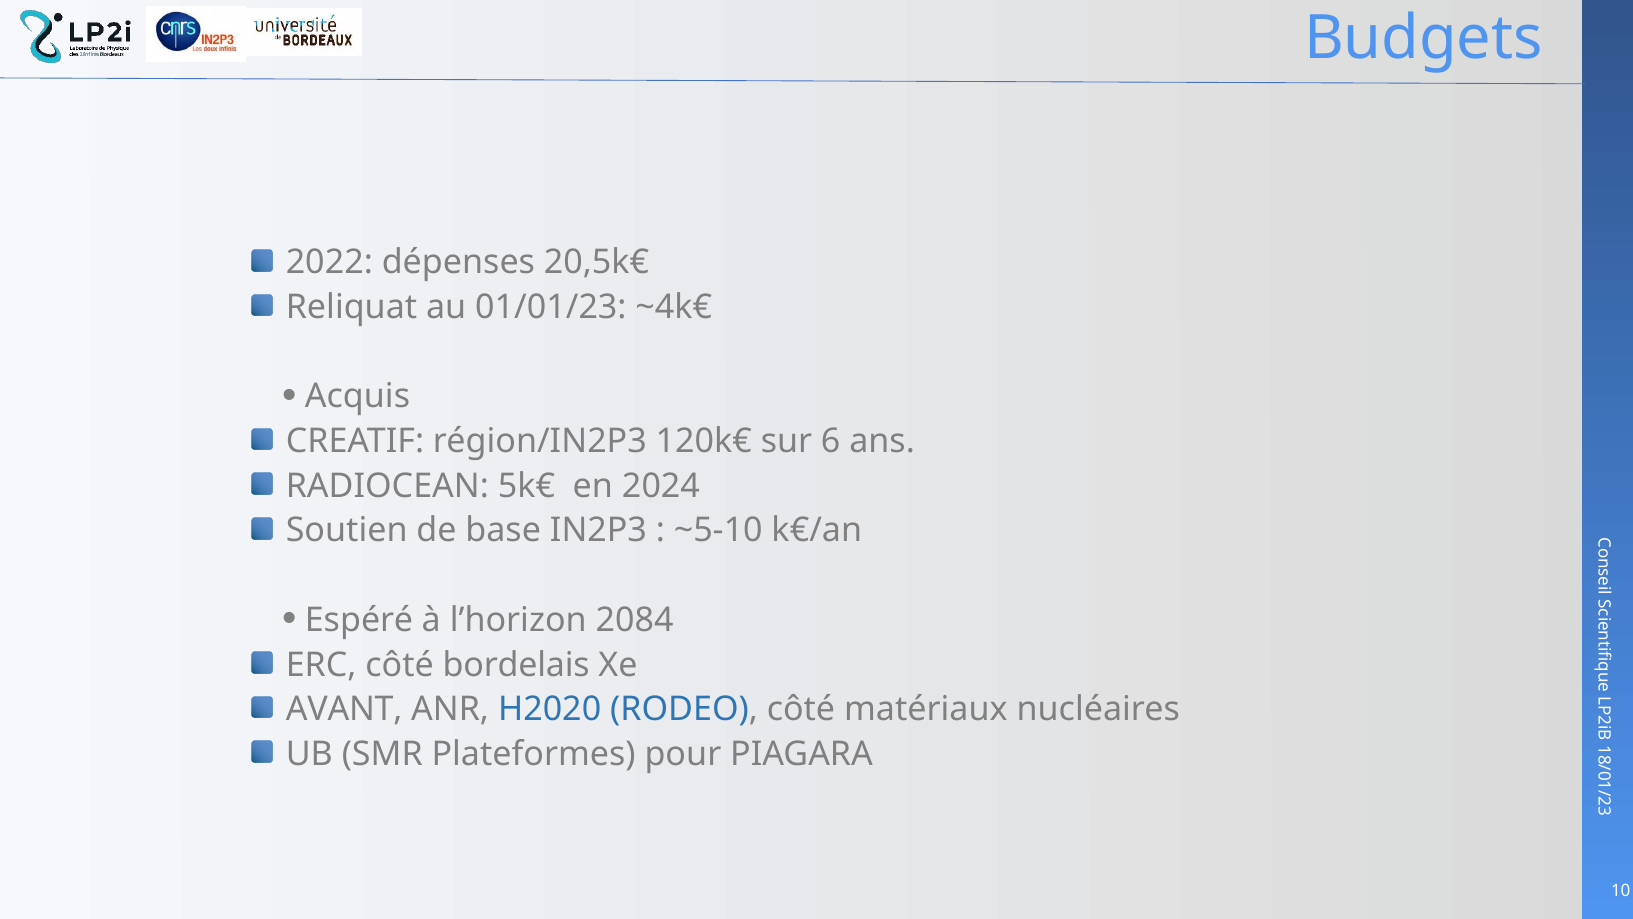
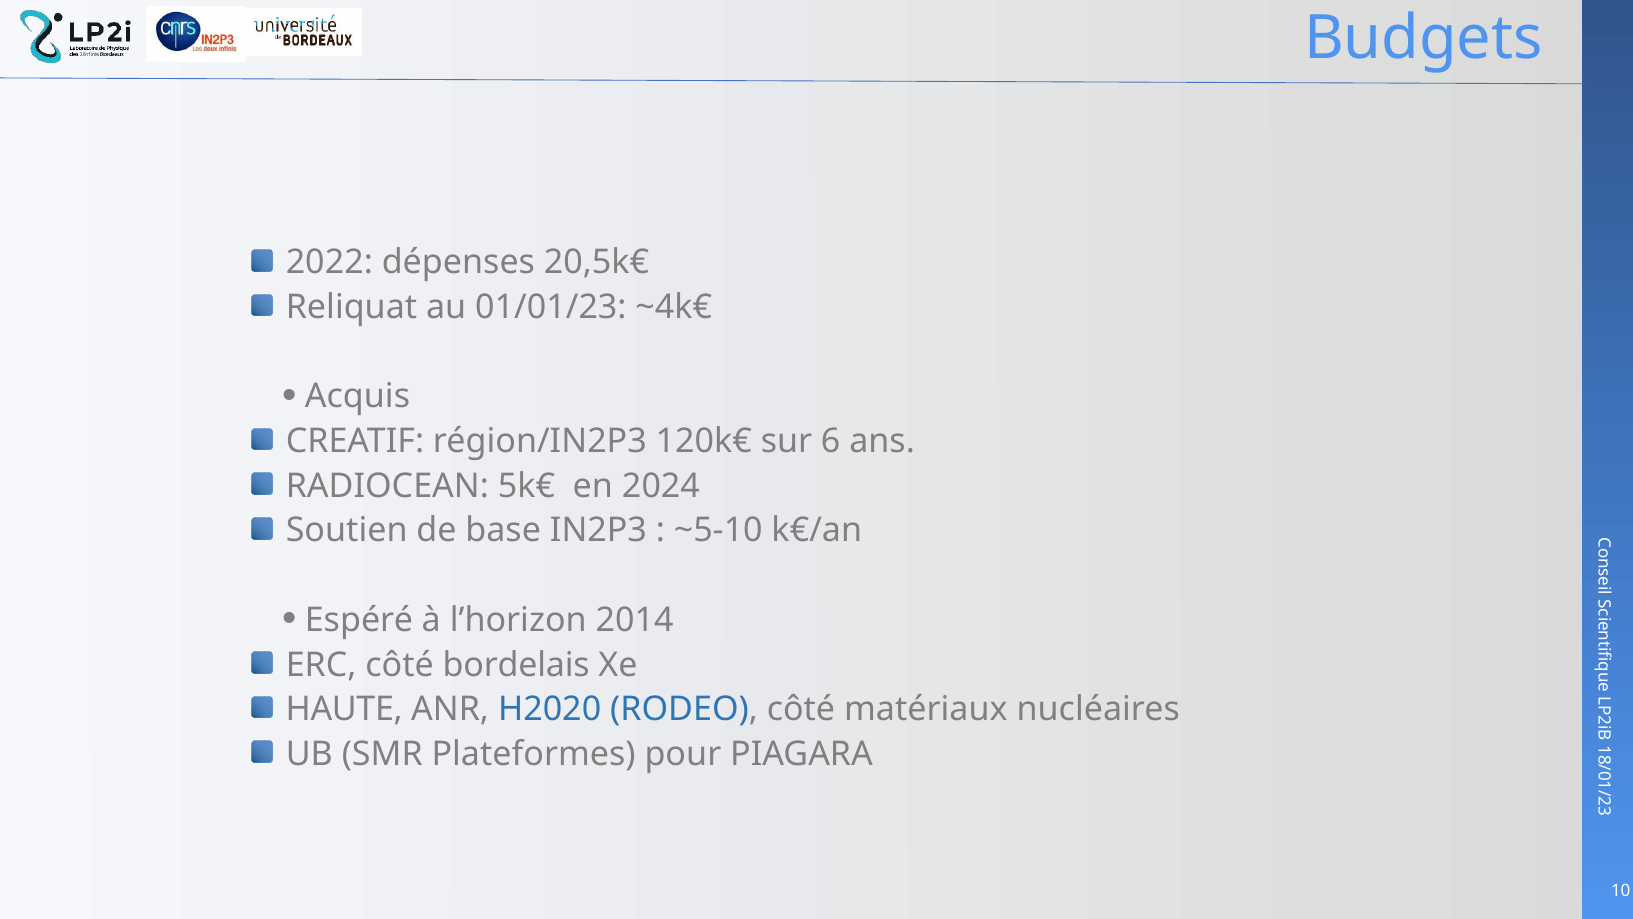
2084: 2084 -> 2014
AVANT: AVANT -> HAUTE
